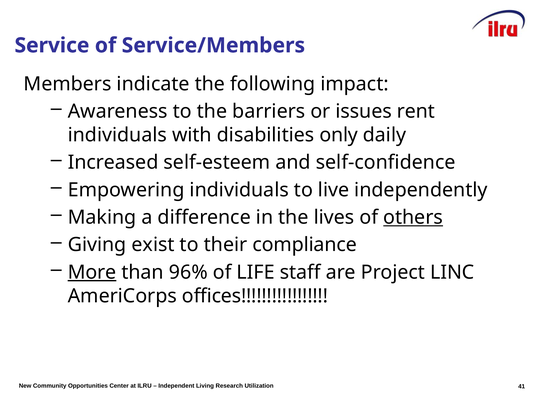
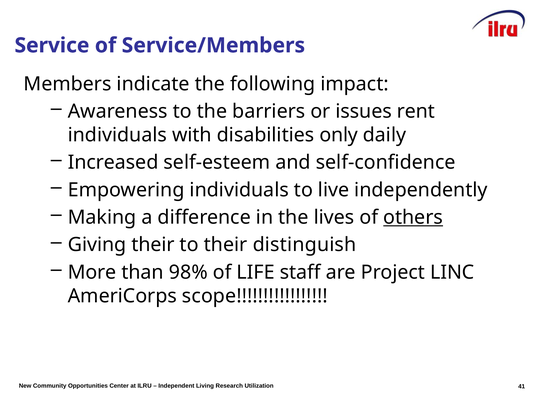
Giving exist: exist -> their
compliance: compliance -> distinguish
More underline: present -> none
96%: 96% -> 98%
offices: offices -> scope
